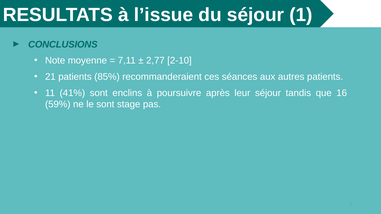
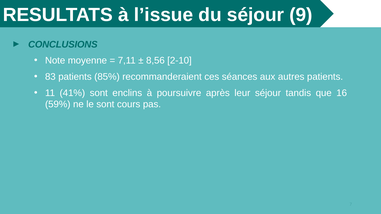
1: 1 -> 9
2,77: 2,77 -> 8,56
21: 21 -> 83
stage: stage -> cours
